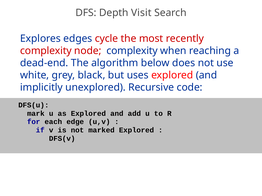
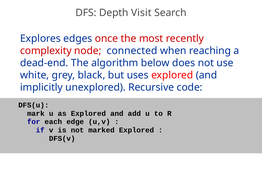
cycle: cycle -> once
node complexity: complexity -> connected
